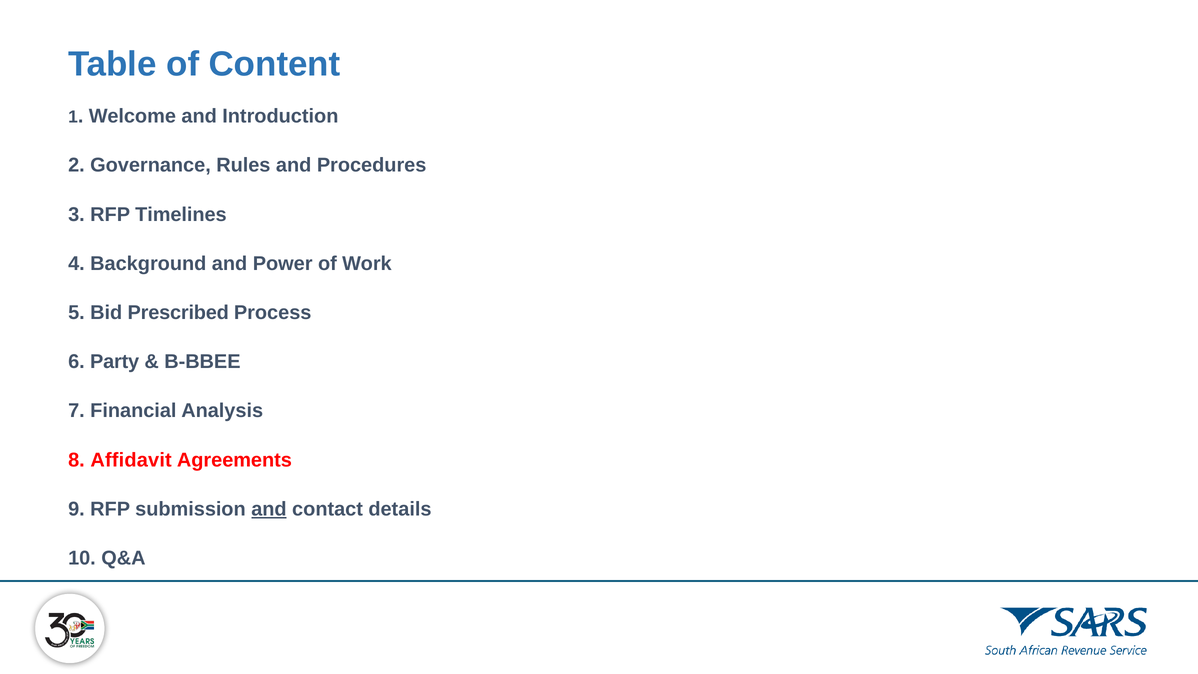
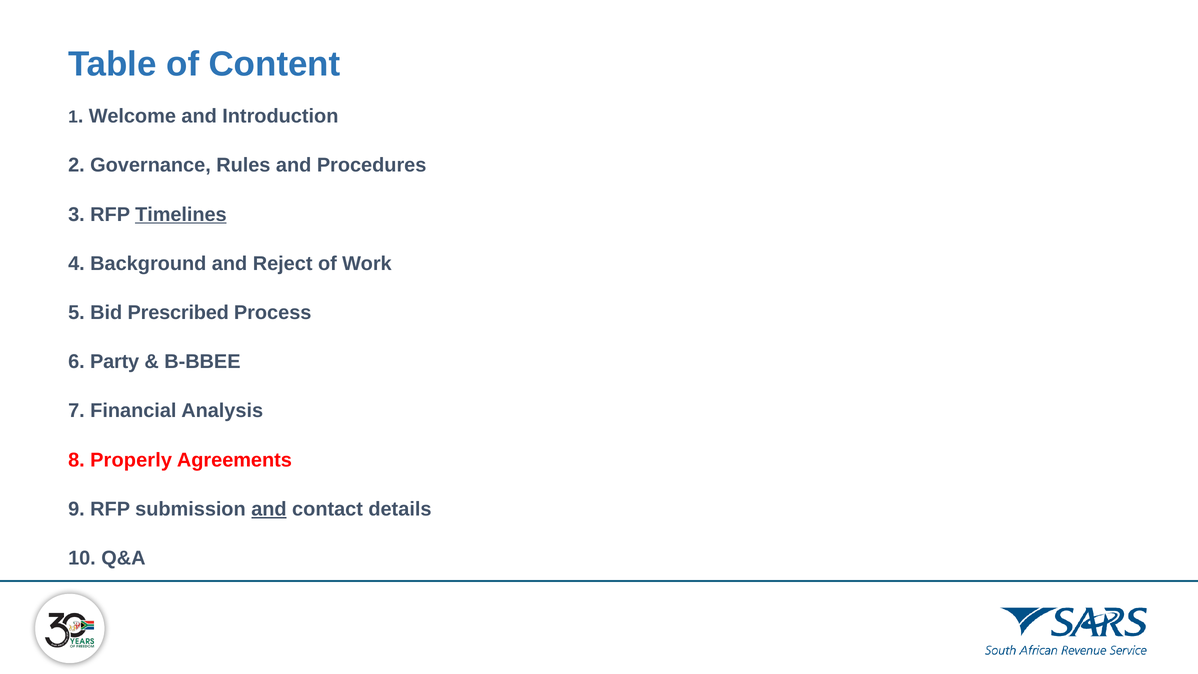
Timelines underline: none -> present
Power: Power -> Reject
Affidavit: Affidavit -> Properly
